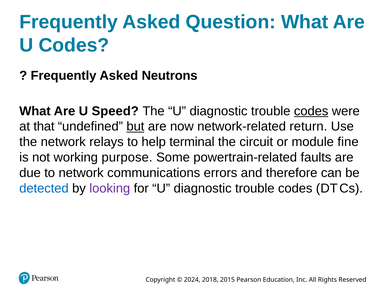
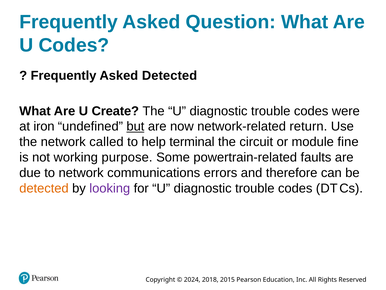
Asked Neutrons: Neutrons -> Detected
Speed: Speed -> Create
codes at (311, 111) underline: present -> none
that: that -> iron
relays: relays -> called
detected at (44, 188) colour: blue -> orange
